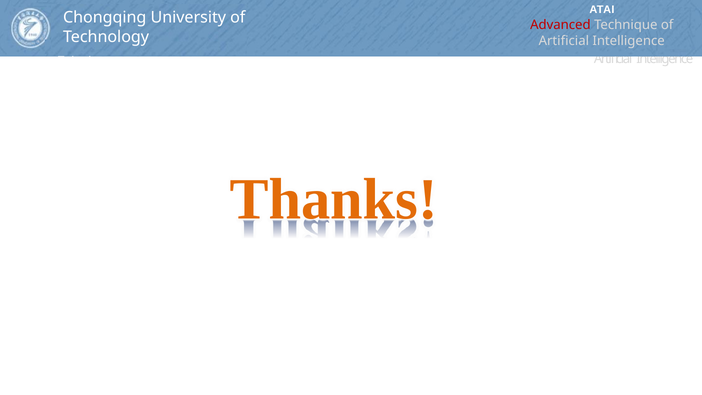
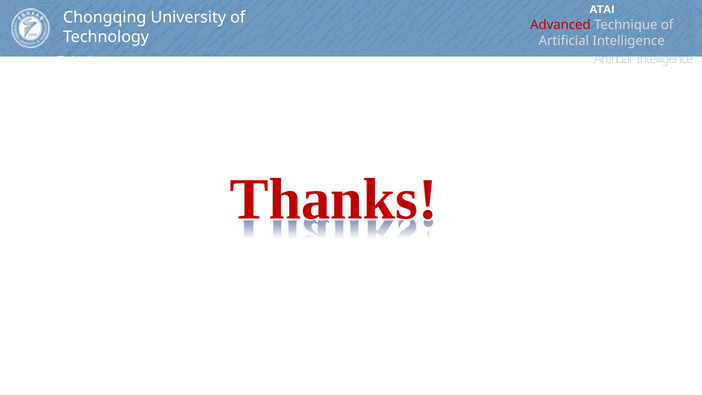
Thanks colour: orange -> red
